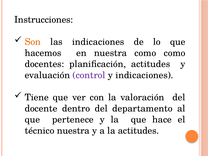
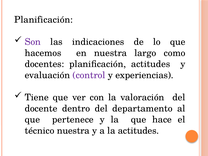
Instrucciones at (44, 20): Instrucciones -> Planificación
Son colour: orange -> purple
nuestra como: como -> largo
y indicaciones: indicaciones -> experiencias
